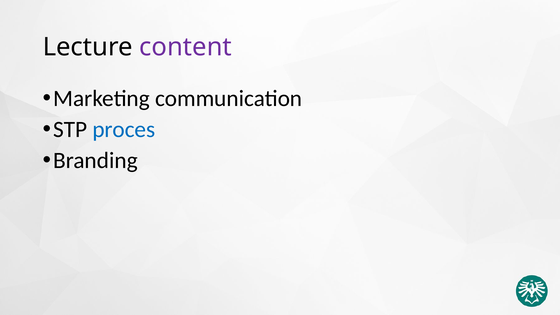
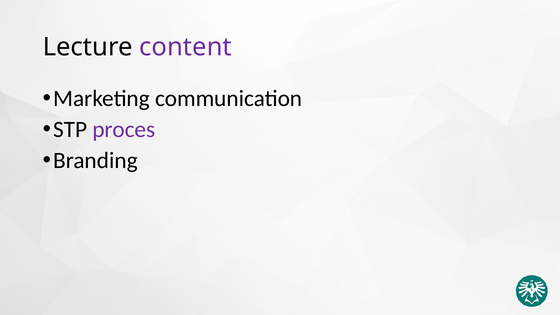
proces colour: blue -> purple
